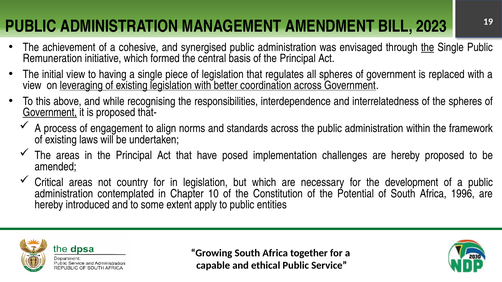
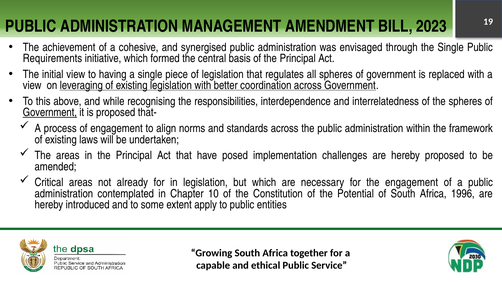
the at (428, 47) underline: present -> none
Remuneration: Remuneration -> Requirements
country: country -> already
the development: development -> engagement
